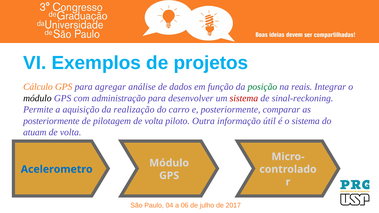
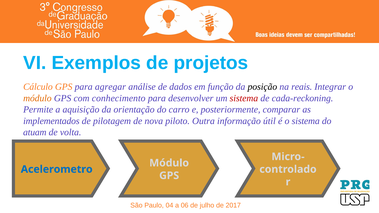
posição colour: green -> black
módulo at (37, 98) colour: black -> orange
administração: administração -> conhecimento
sinal-reckoning: sinal-reckoning -> cada-reckoning
realização: realização -> orientação
posteriormente at (51, 121): posteriormente -> implementados
pilotagem de volta: volta -> nova
